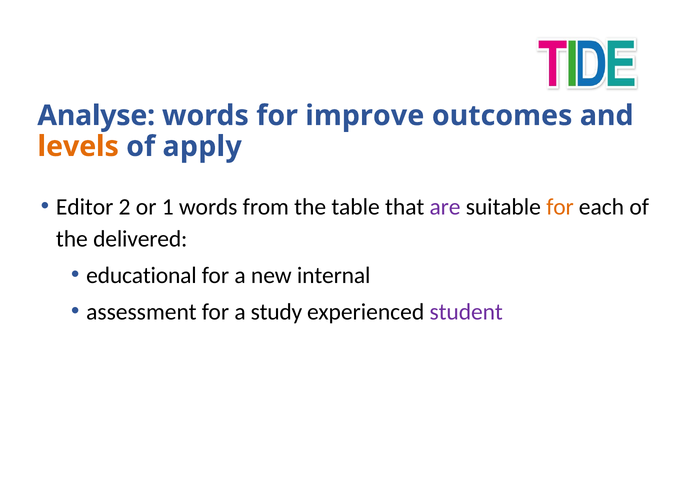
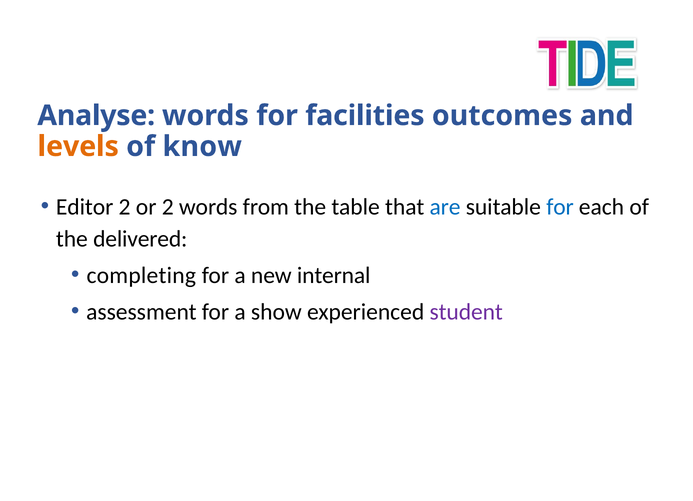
improve: improve -> facilities
apply: apply -> know
or 1: 1 -> 2
are colour: purple -> blue
for at (560, 207) colour: orange -> blue
educational: educational -> completing
study: study -> show
